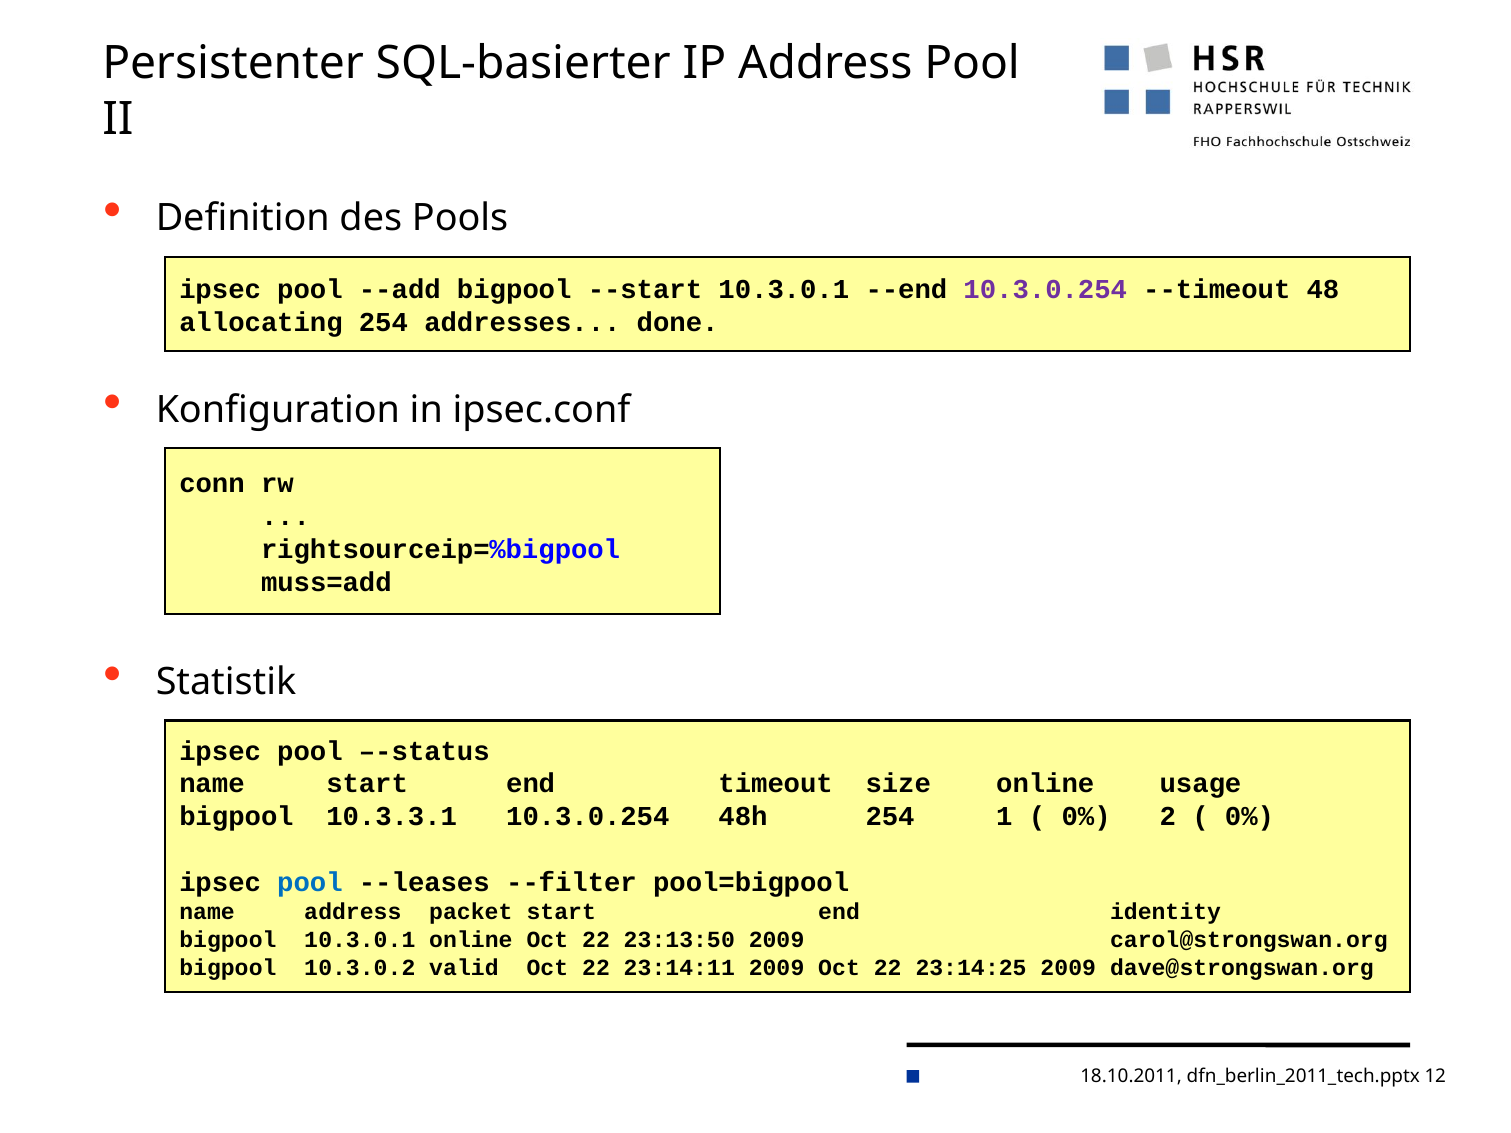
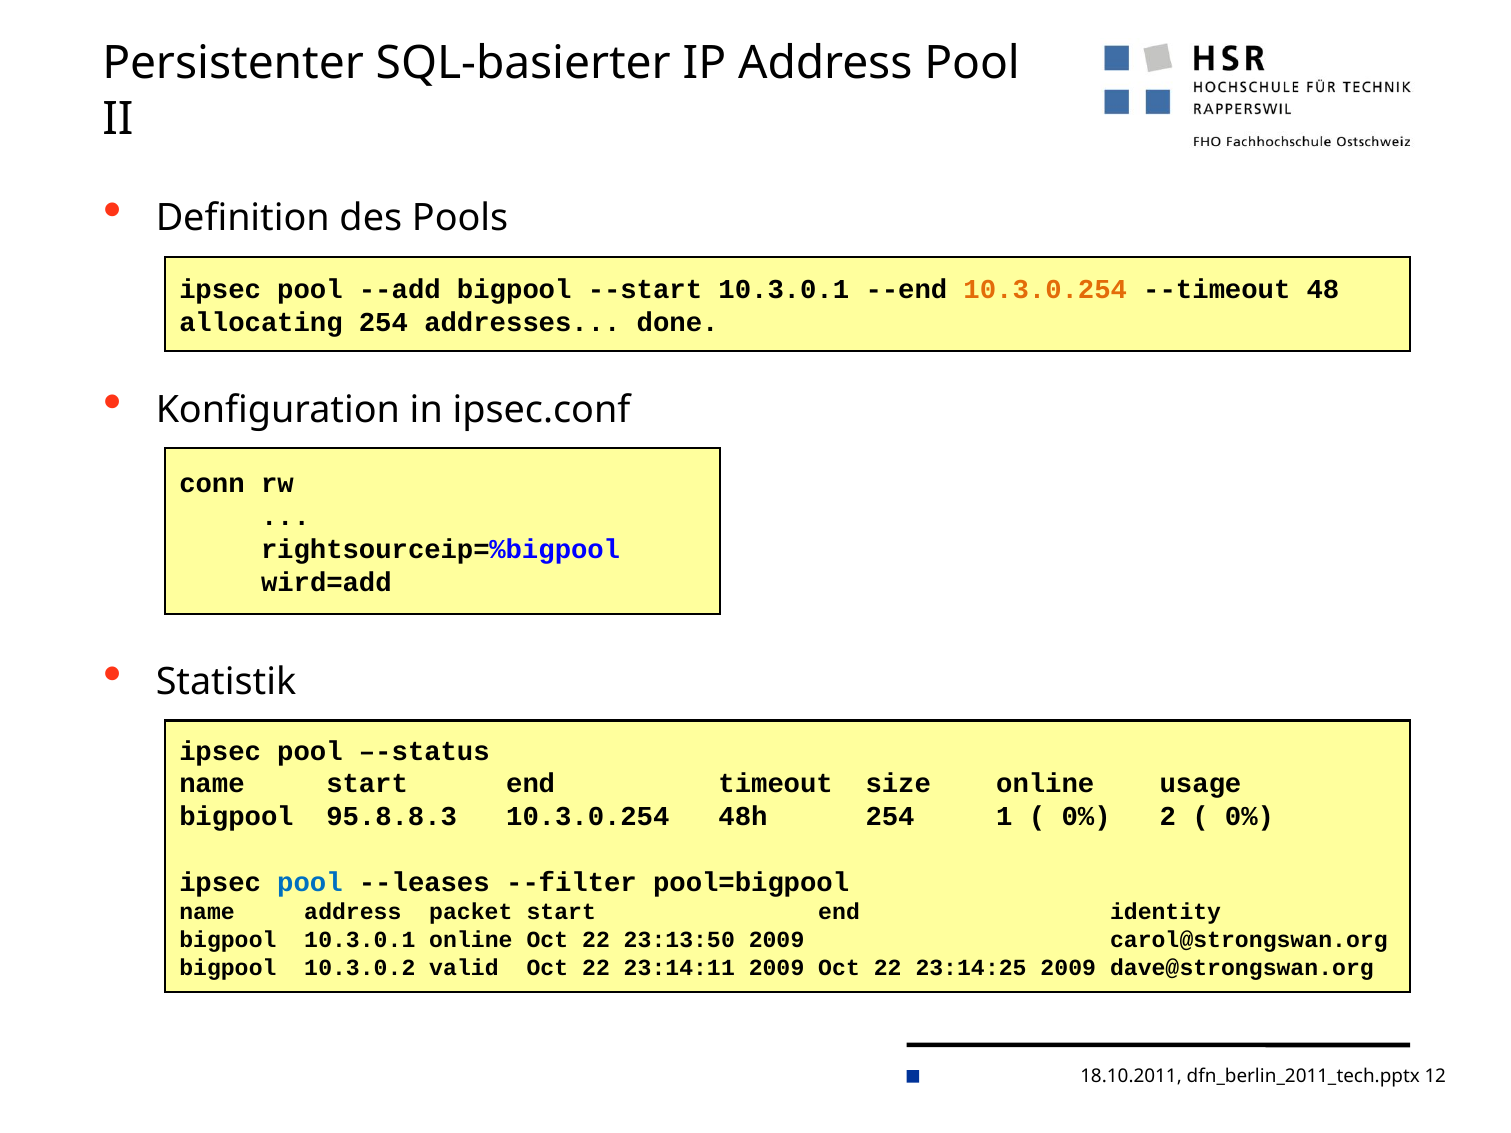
10.3.0.254 at (1045, 290) colour: purple -> orange
muss=add: muss=add -> wird=add
10.3.3.1: 10.3.3.1 -> 95.8.8.3
